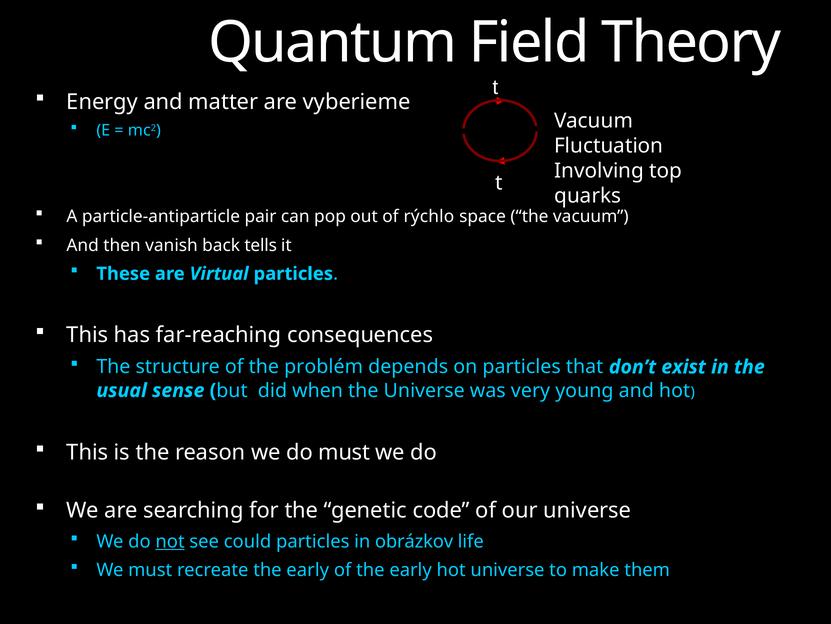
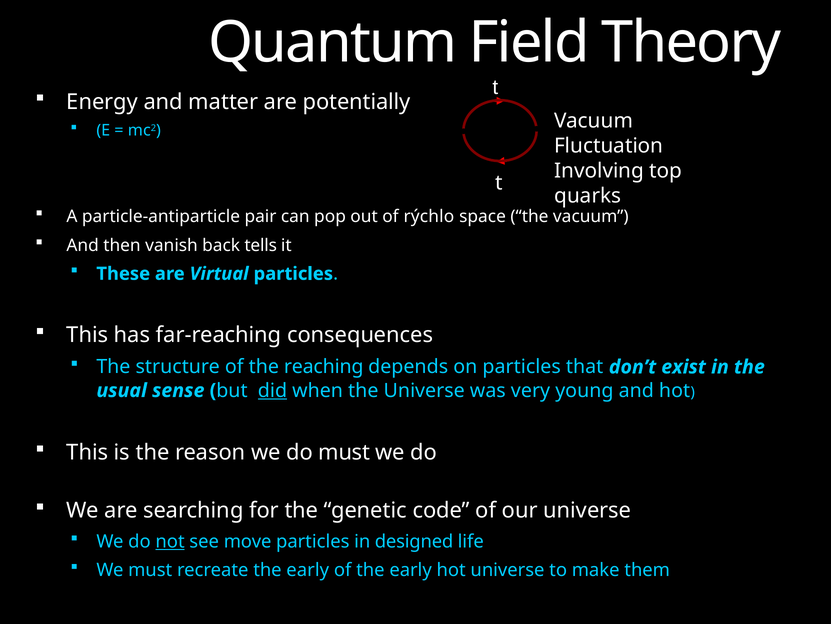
vyberieme: vyberieme -> potentially
problém: problém -> reaching
did underline: none -> present
could: could -> move
obrázkov: obrázkov -> designed
